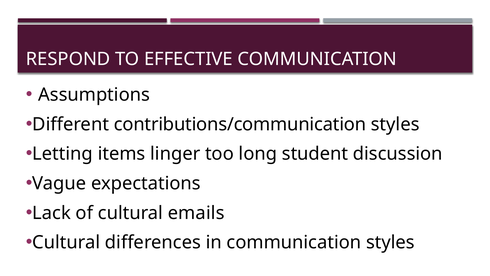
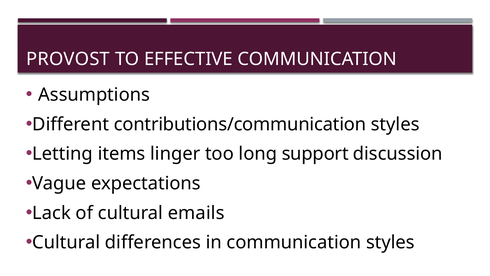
RESPOND: RESPOND -> PROVOST
student: student -> support
